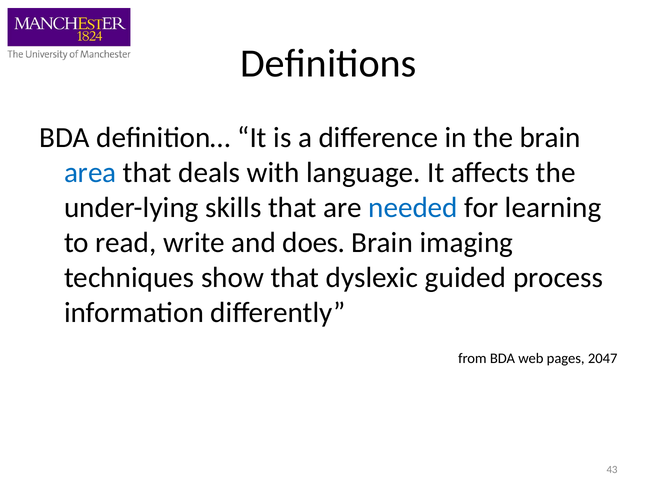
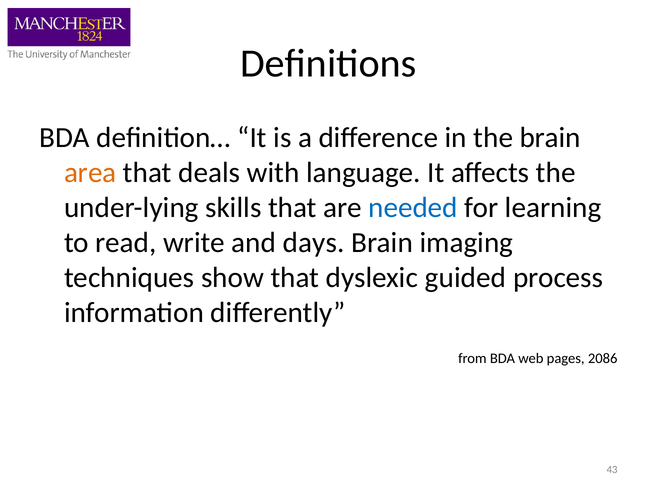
area colour: blue -> orange
does: does -> days
2047: 2047 -> 2086
